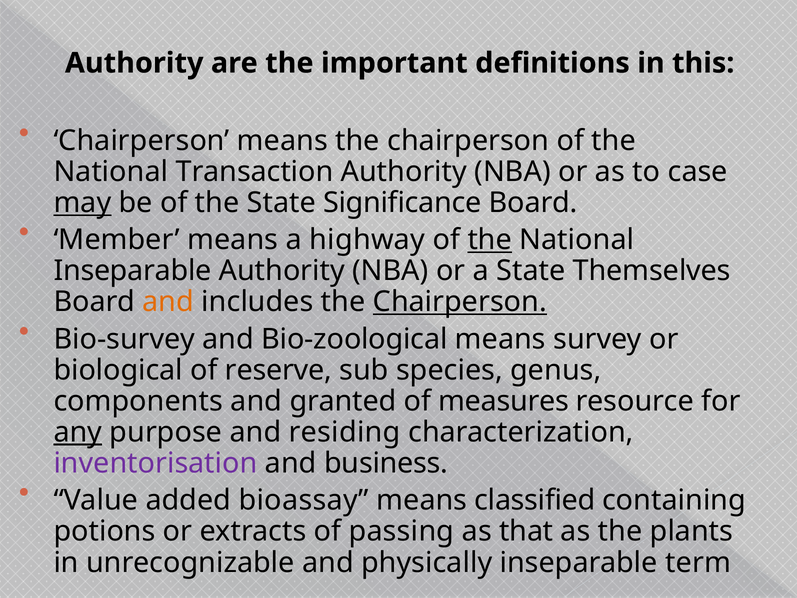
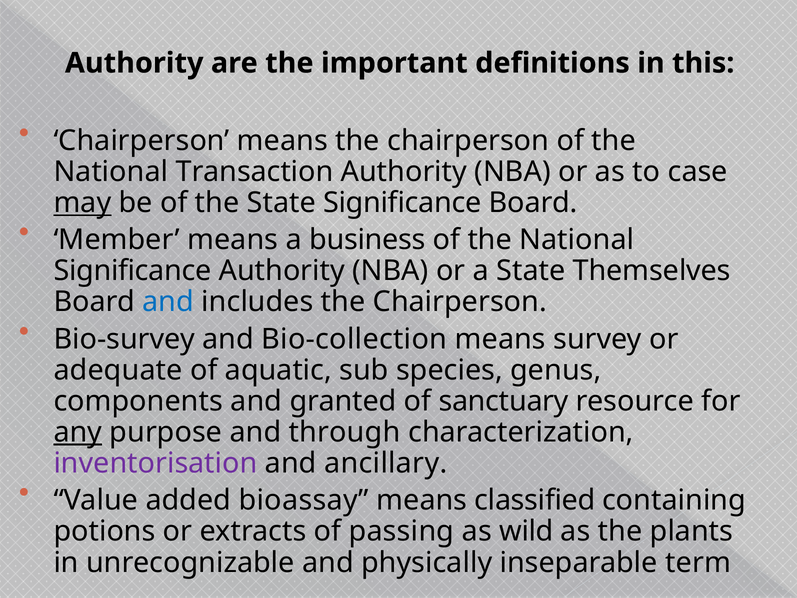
highway: highway -> business
the at (490, 240) underline: present -> none
Inseparable at (133, 271): Inseparable -> Significance
and at (168, 302) colour: orange -> blue
Chairperson at (460, 302) underline: present -> none
Bio-zoological: Bio-zoological -> Bio-collection
biological: biological -> adequate
reserve: reserve -> aquatic
measures: measures -> sanctuary
residing: residing -> through
business: business -> ancillary
that: that -> wild
